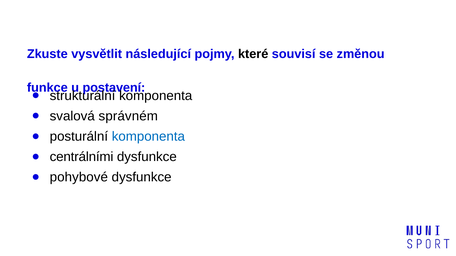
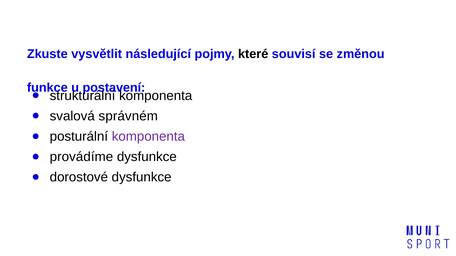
komponenta at (148, 137) colour: blue -> purple
centrálními: centrálními -> provádíme
pohybové: pohybové -> dorostové
